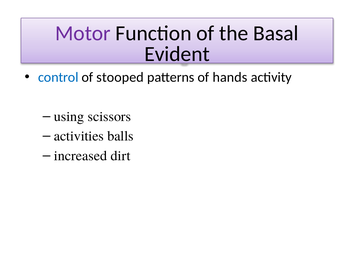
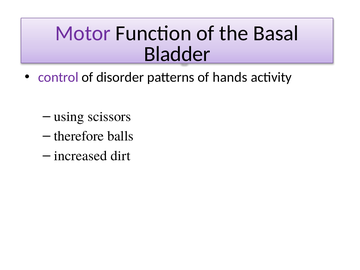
Evident: Evident -> Bladder
control colour: blue -> purple
stooped: stooped -> disorder
activities: activities -> therefore
